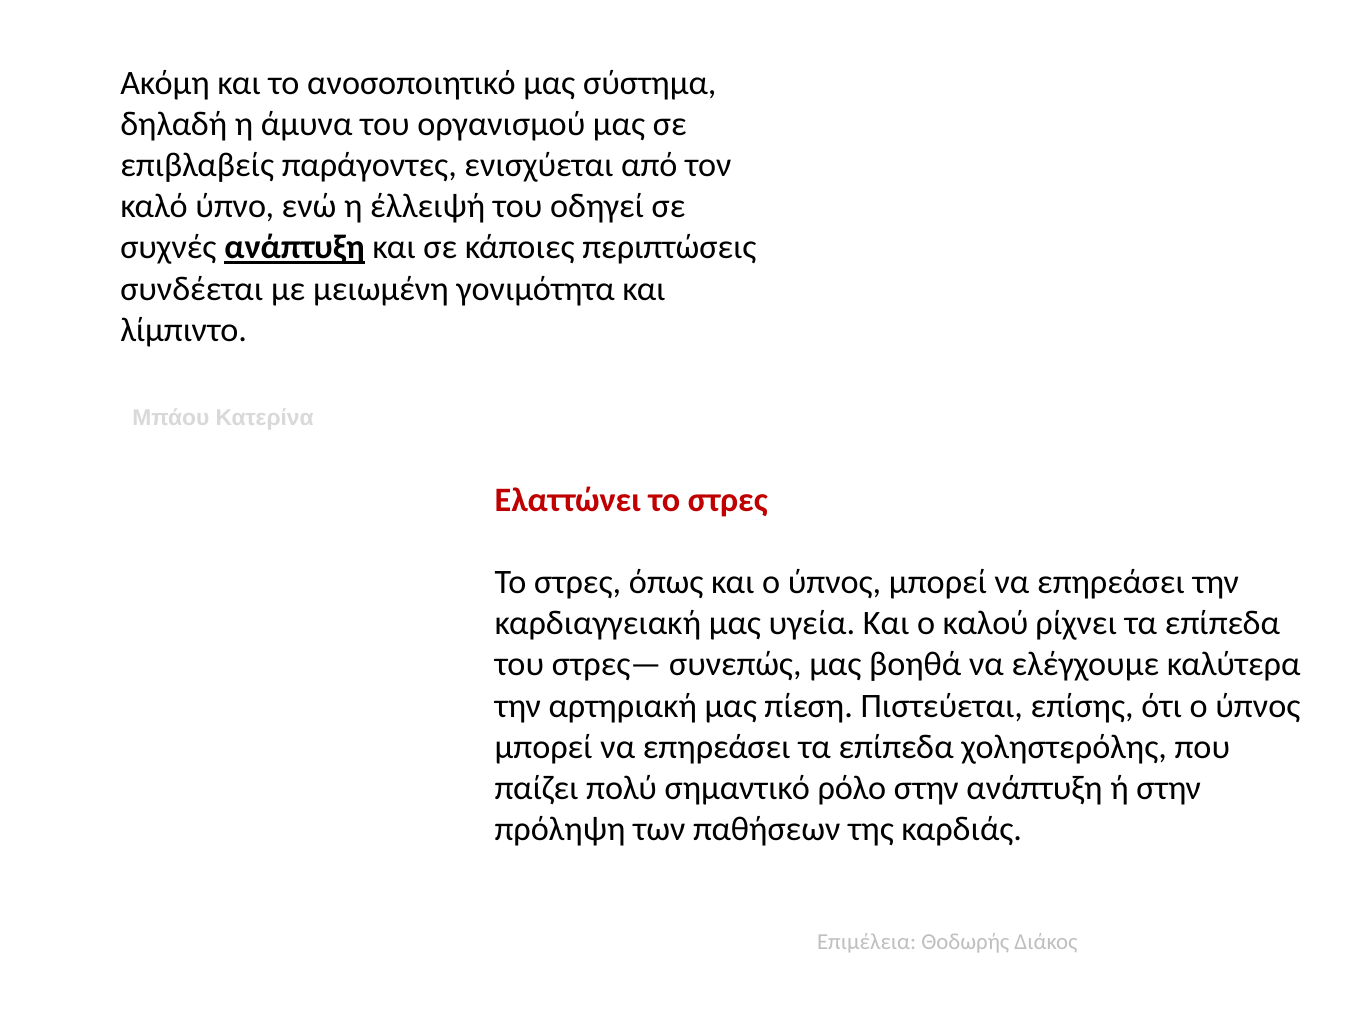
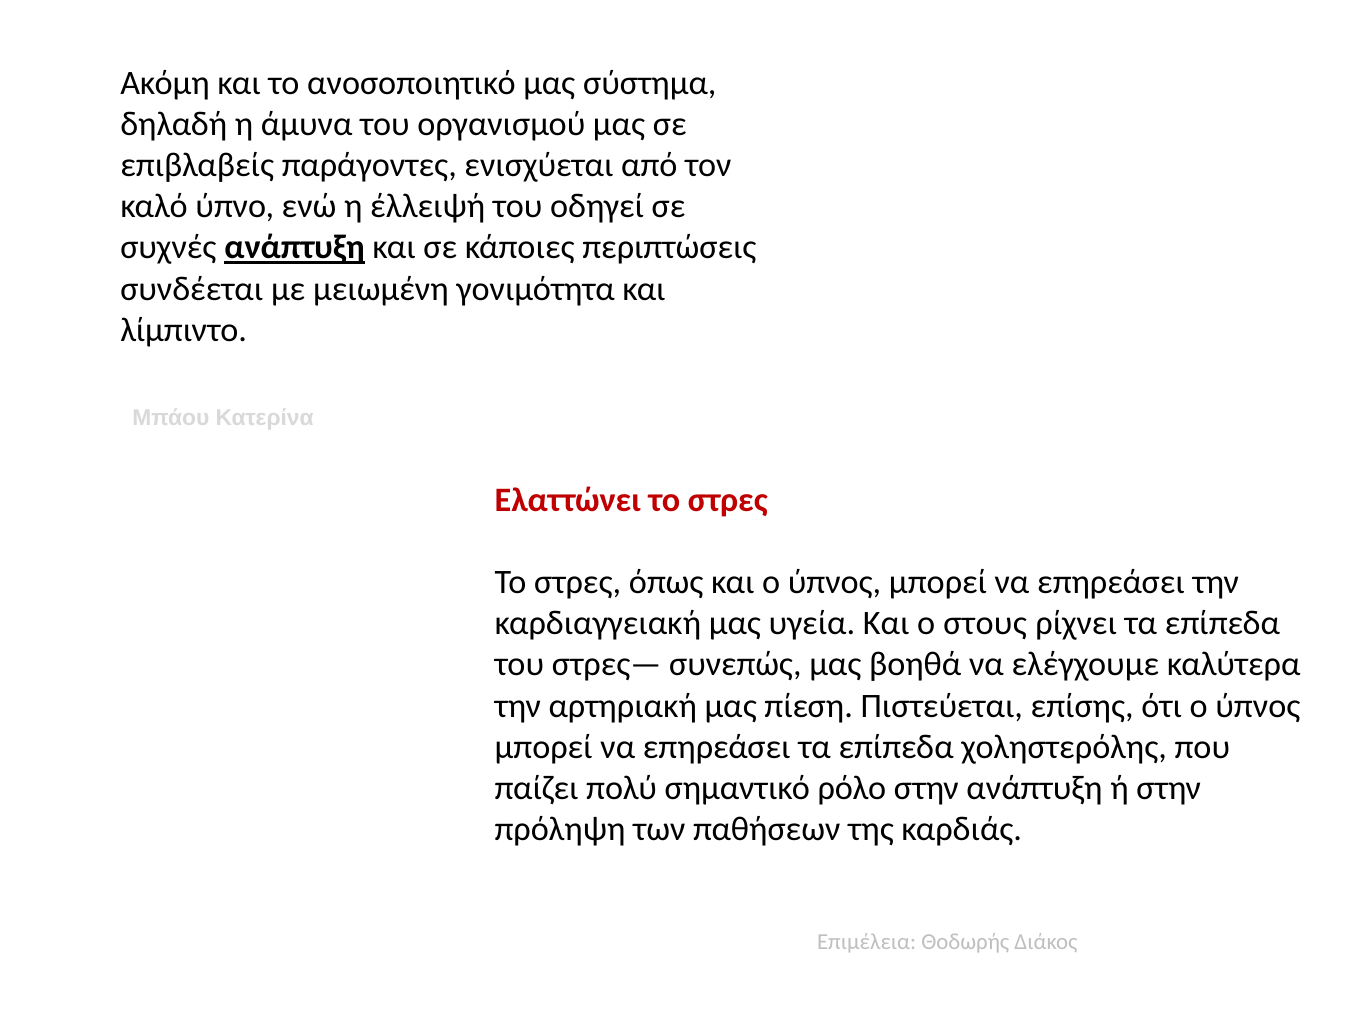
καλού: καλού -> στους
